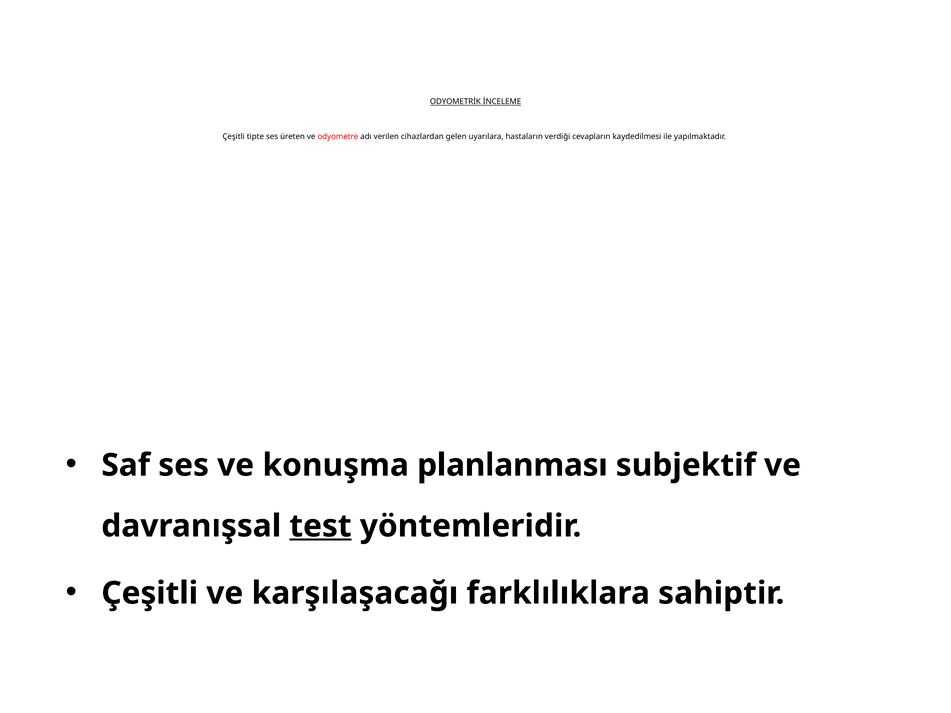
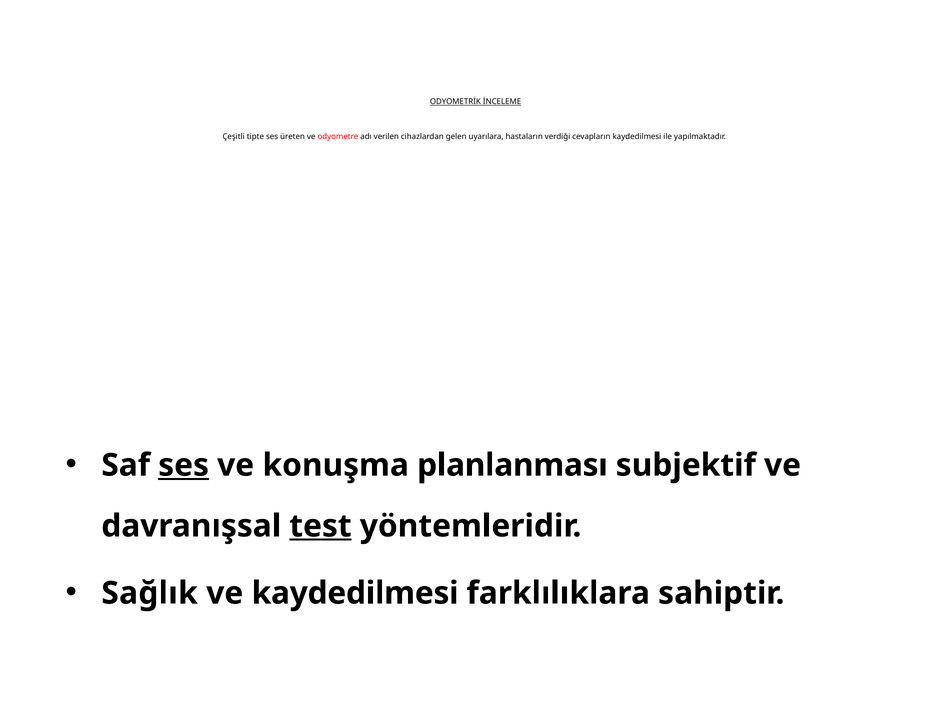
ses at (184, 465) underline: none -> present
Çeşitli at (150, 593): Çeşitli -> Sağlık
ve karşılaşacağı: karşılaşacağı -> kaydedilmesi
